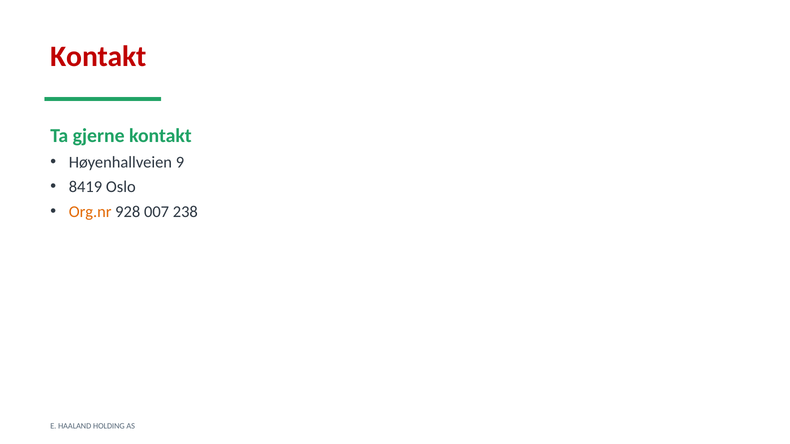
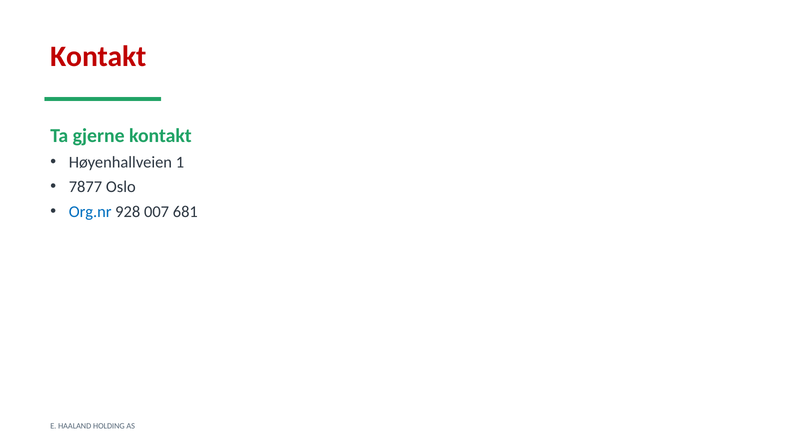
9: 9 -> 1
8419: 8419 -> 7877
Org.nr colour: orange -> blue
238: 238 -> 681
